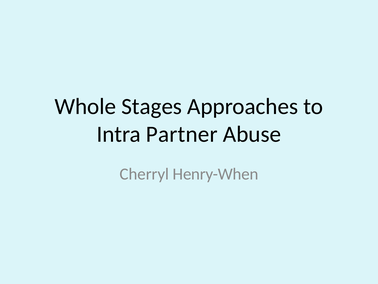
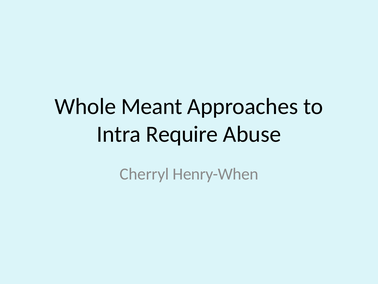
Stages: Stages -> Meant
Partner: Partner -> Require
